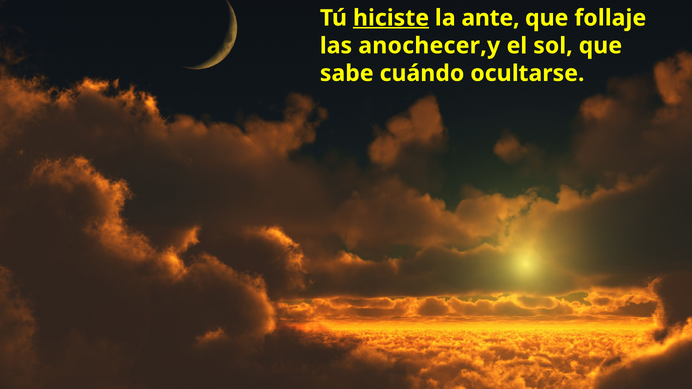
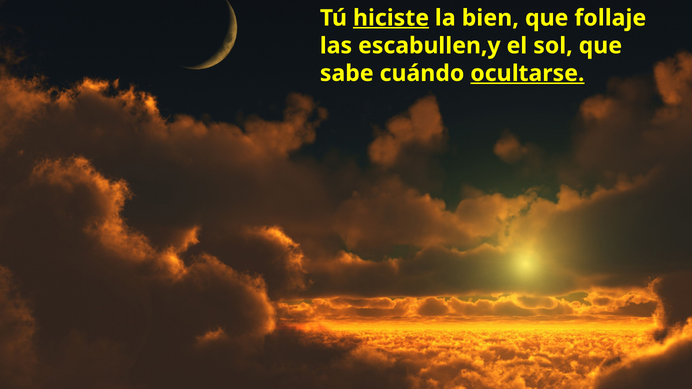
ante: ante -> bien
anochecer,y: anochecer,y -> escabullen,y
ocultarse underline: none -> present
